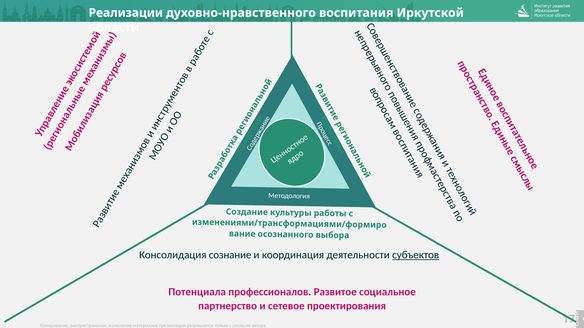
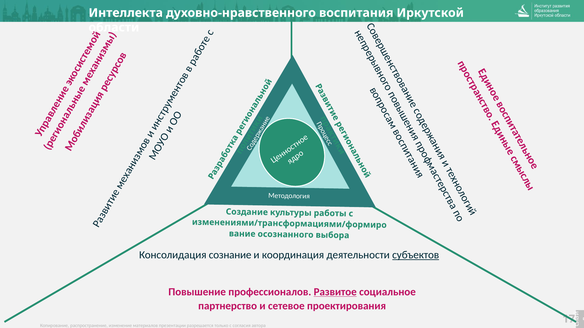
Реализации: Реализации -> Интеллекта
Потенциала: Потенциала -> Повышение
Развитое underline: none -> present
